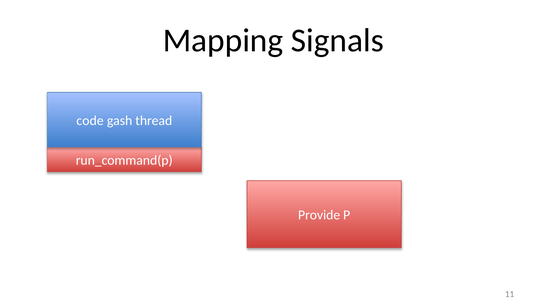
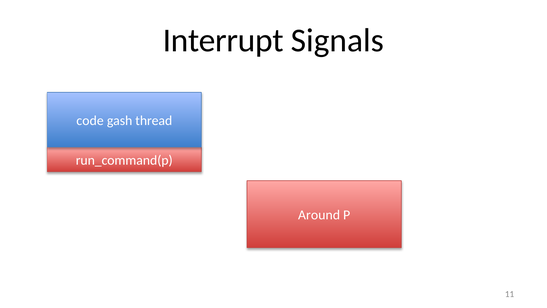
Mapping: Mapping -> Interrupt
Provide: Provide -> Around
